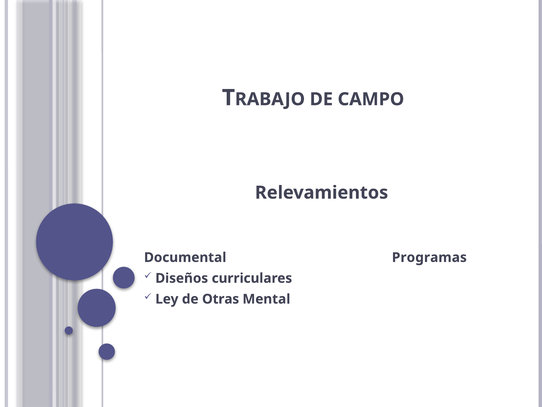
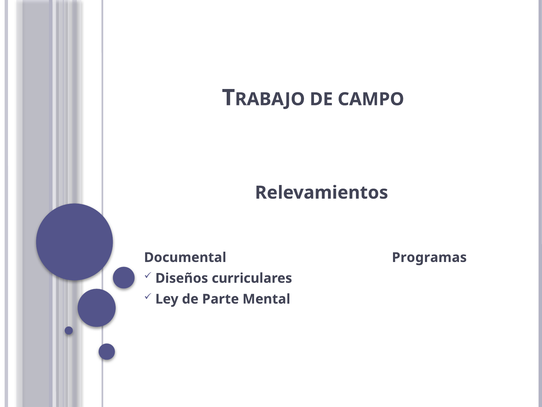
Otras: Otras -> Parte
